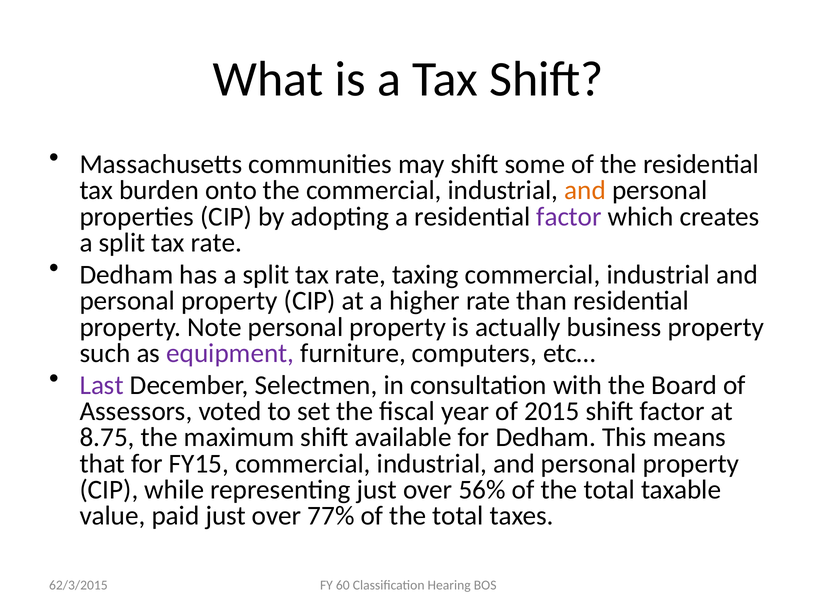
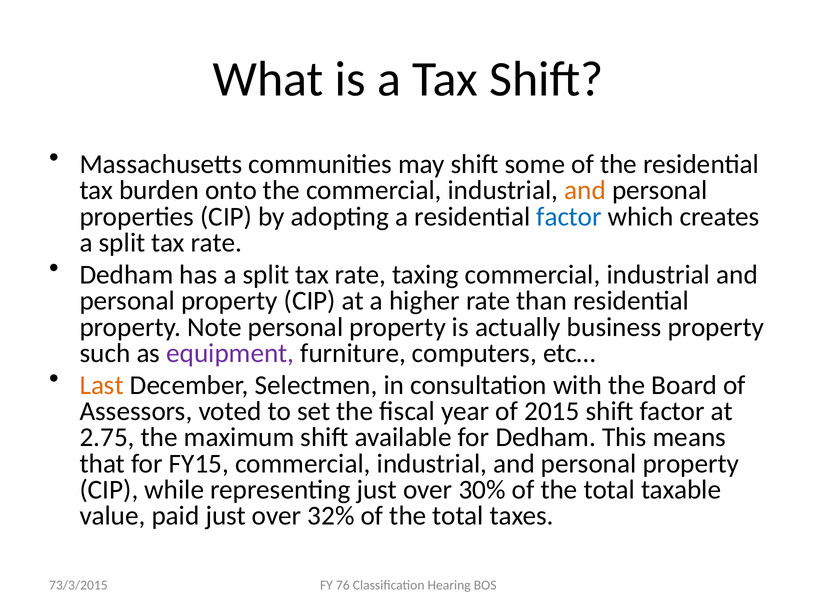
factor at (569, 217) colour: purple -> blue
Last colour: purple -> orange
8.75: 8.75 -> 2.75
56%: 56% -> 30%
77%: 77% -> 32%
60: 60 -> 76
62/3/2015: 62/3/2015 -> 73/3/2015
